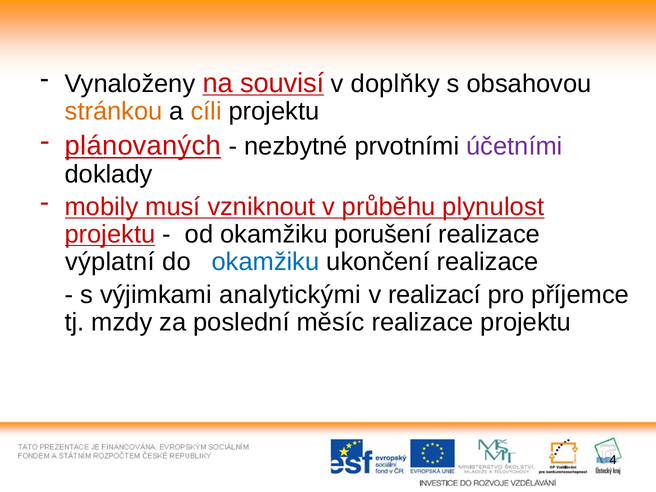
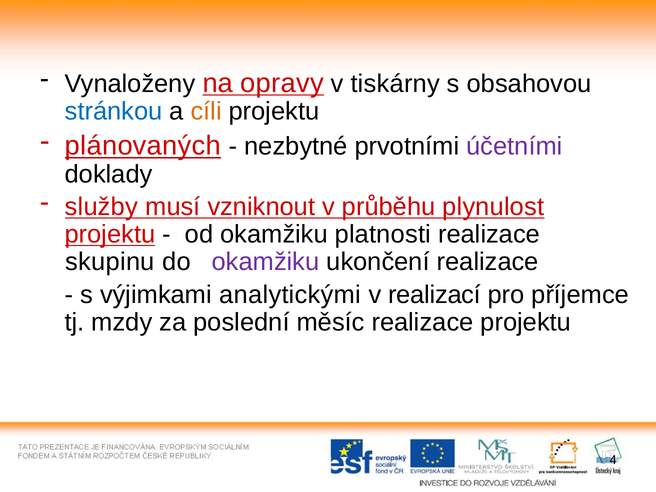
souvisí: souvisí -> opravy
doplňky: doplňky -> tiskárny
stránkou colour: orange -> blue
mobily: mobily -> služby
porušení: porušení -> platnosti
výplatní: výplatní -> skupinu
okamžiku at (266, 262) colour: blue -> purple
